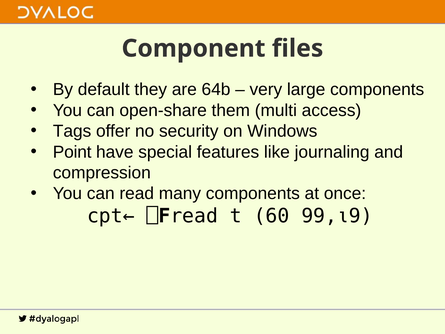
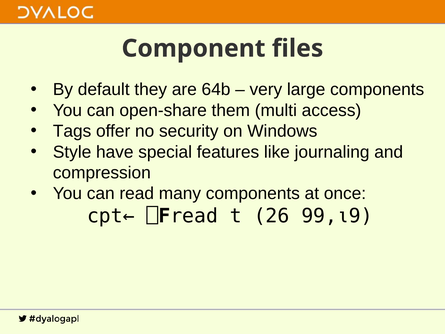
Point: Point -> Style
60: 60 -> 26
